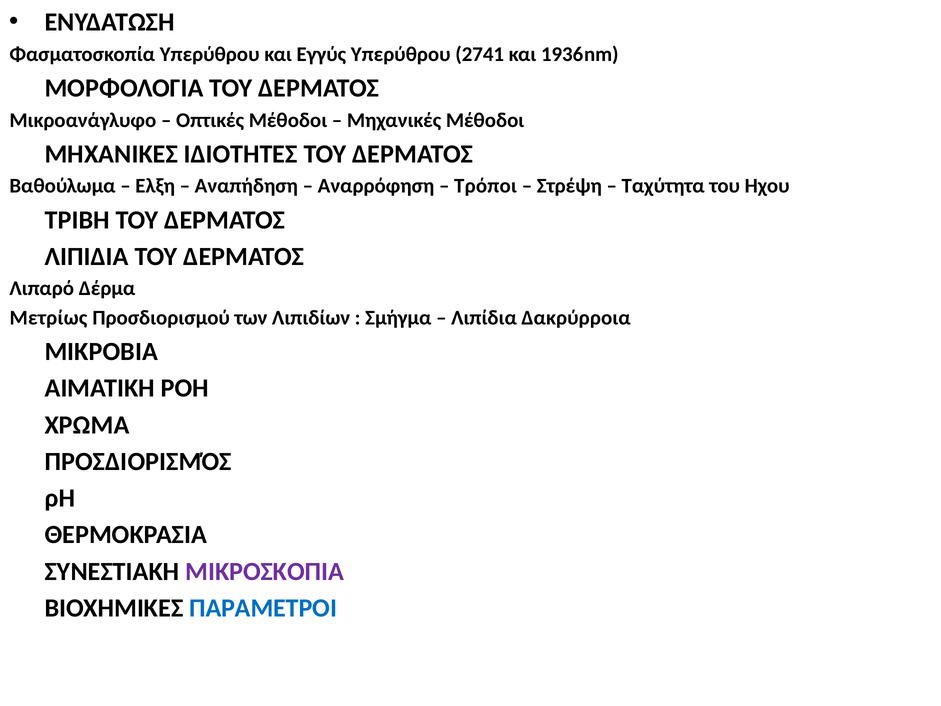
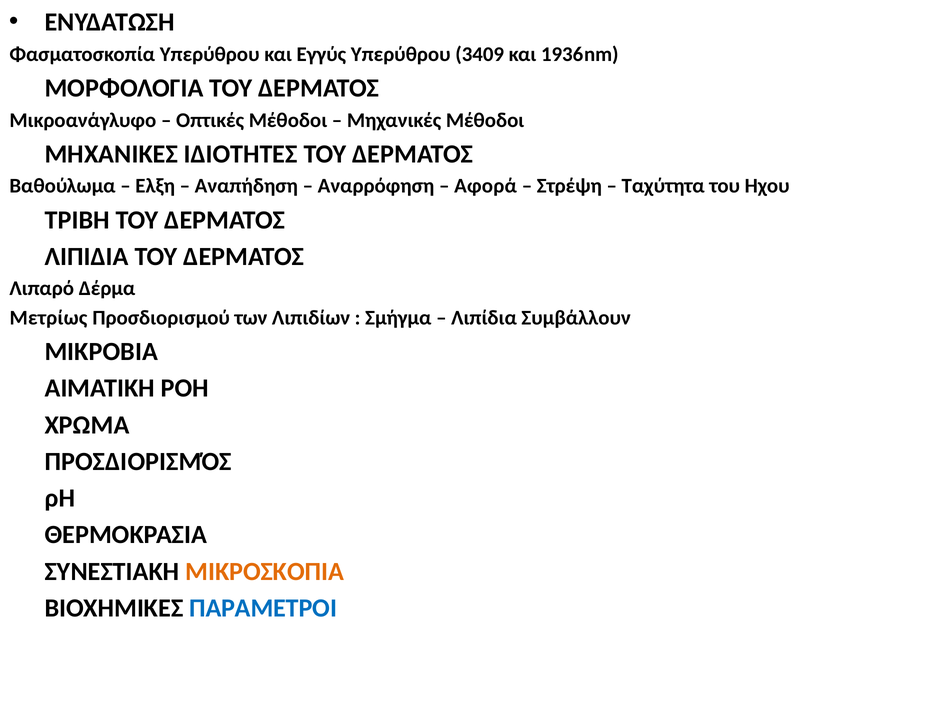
2741: 2741 -> 3409
Τρόποι: Τρόποι -> Αφορά
Δακρύρροια: Δακρύρροια -> Συμβάλλουν
ΜΙΚΡΟΣΚΟΠΙΑ colour: purple -> orange
